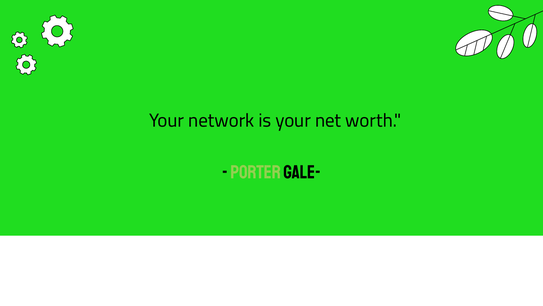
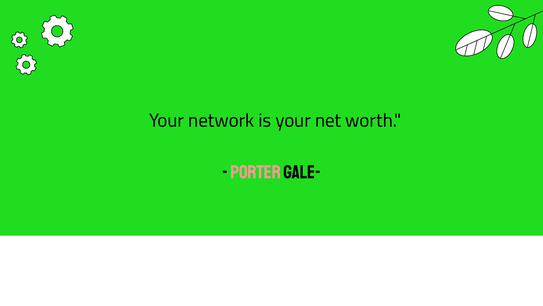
Porter colour: light green -> pink
